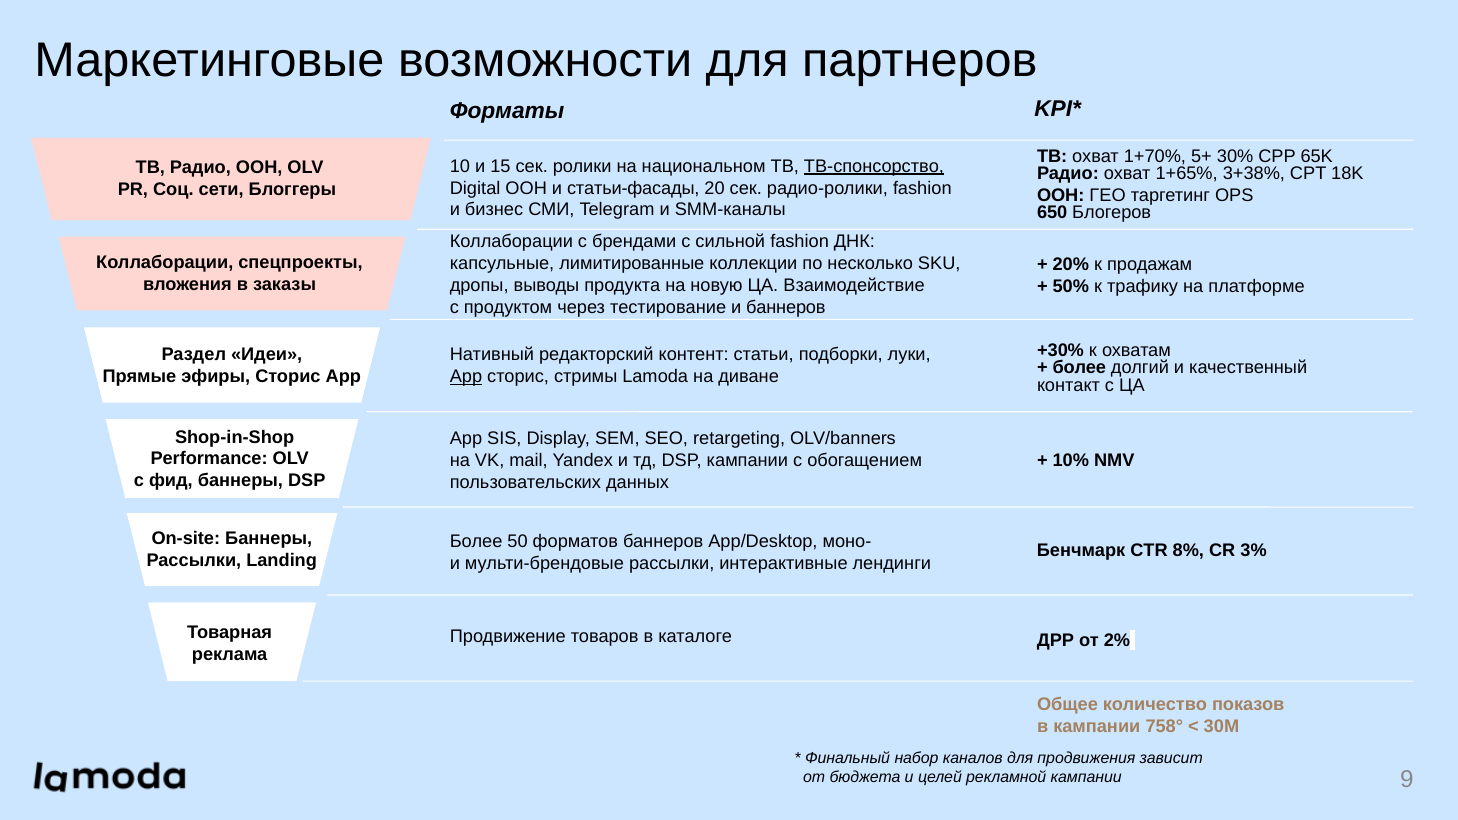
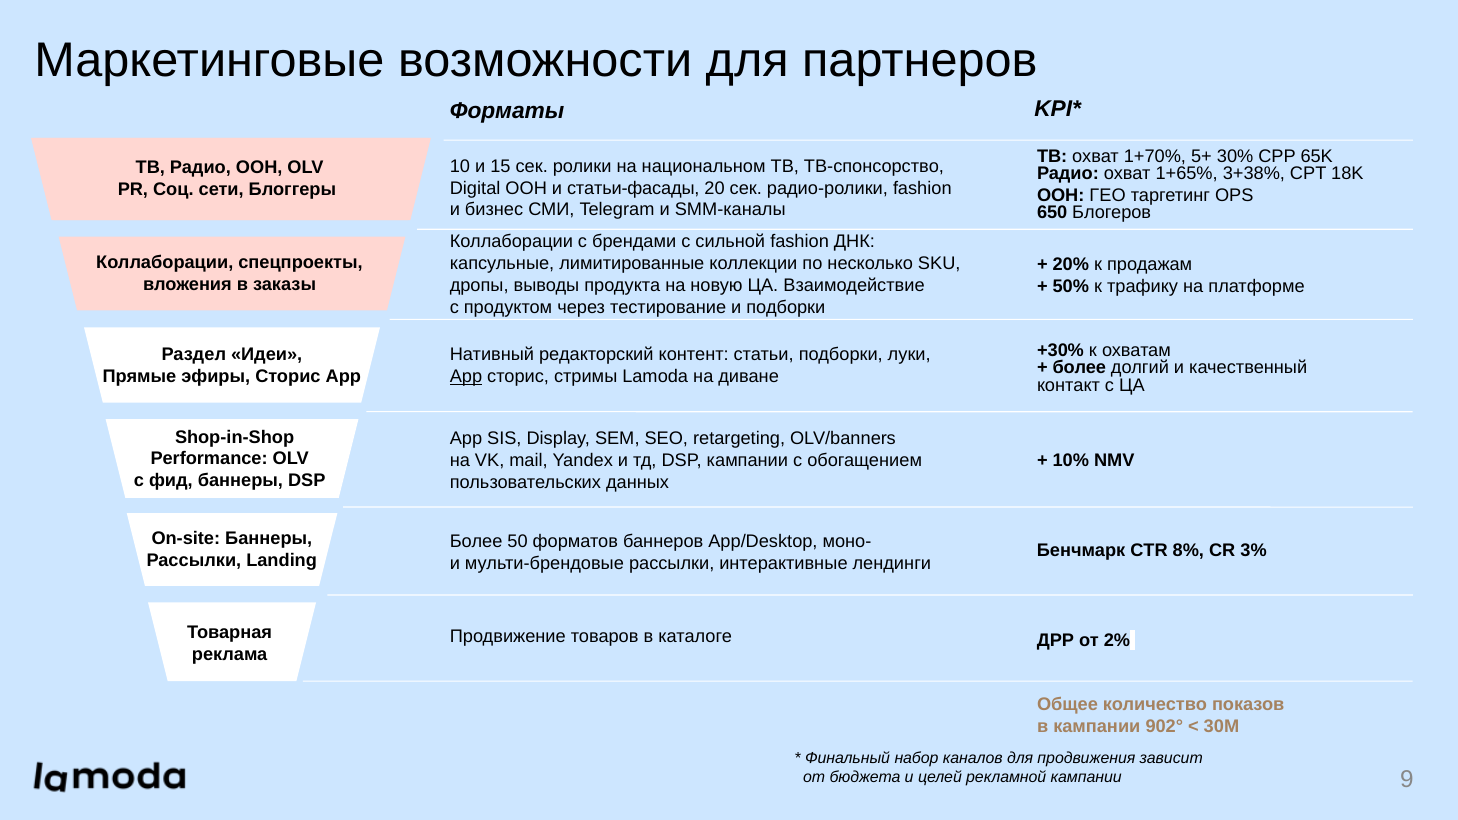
ТВ-спонсорство underline: present -> none
и баннеров: баннеров -> подборки
758°: 758° -> 902°
